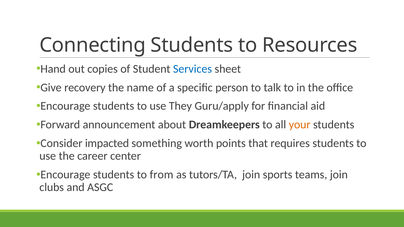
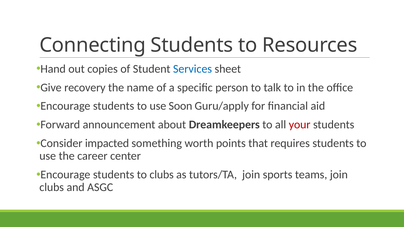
They: They -> Soon
your colour: orange -> red
to from: from -> clubs
